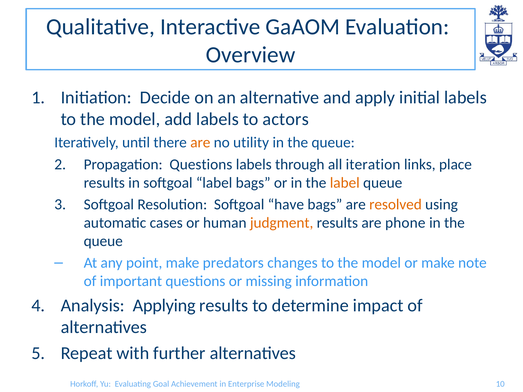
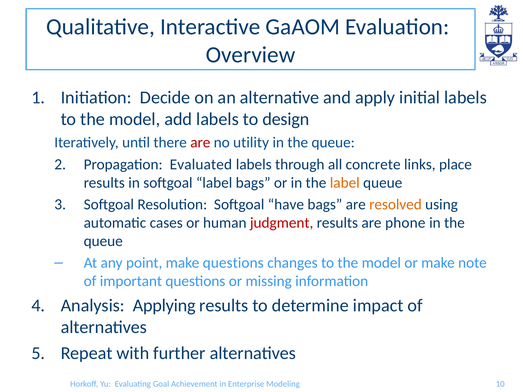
actors: actors -> design
are at (200, 143) colour: orange -> red
Propagation Questions: Questions -> Evaluated
iteration: iteration -> concrete
judgment colour: orange -> red
make predators: predators -> questions
